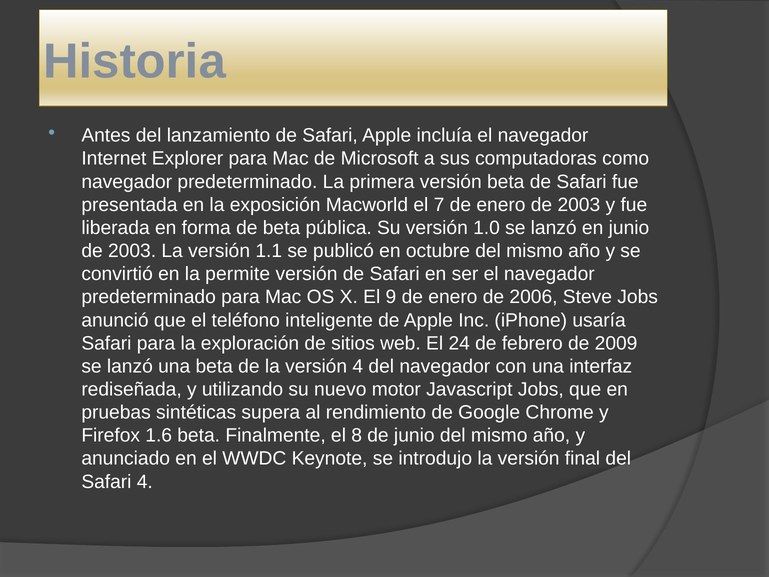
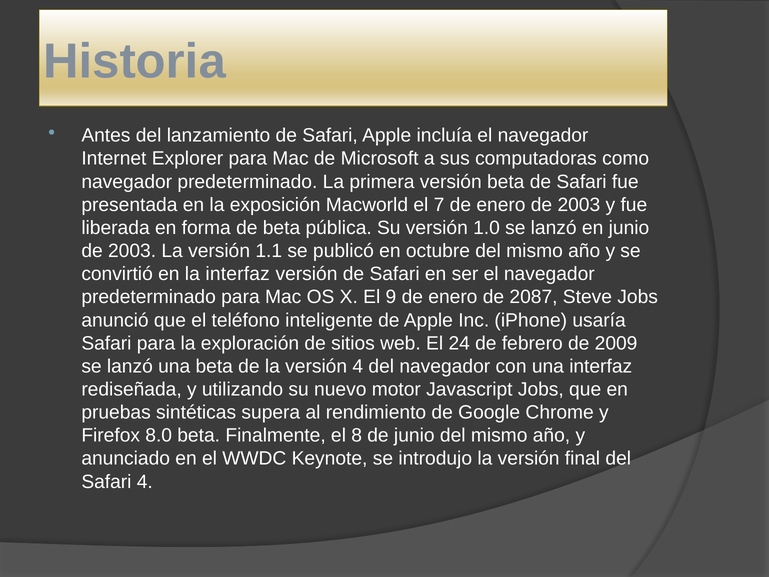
la permite: permite -> interfaz
2006: 2006 -> 2087
1.6: 1.6 -> 8.0
